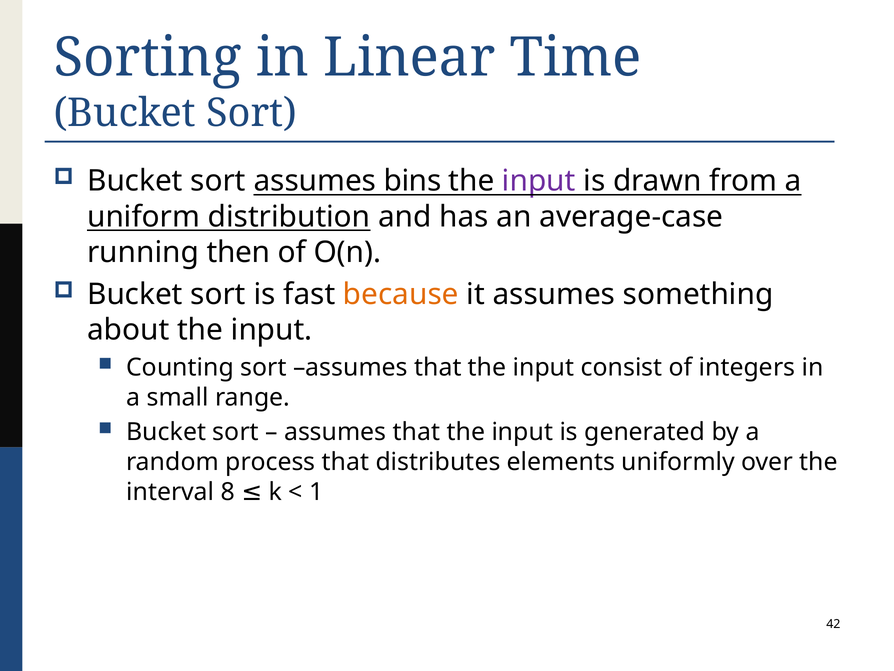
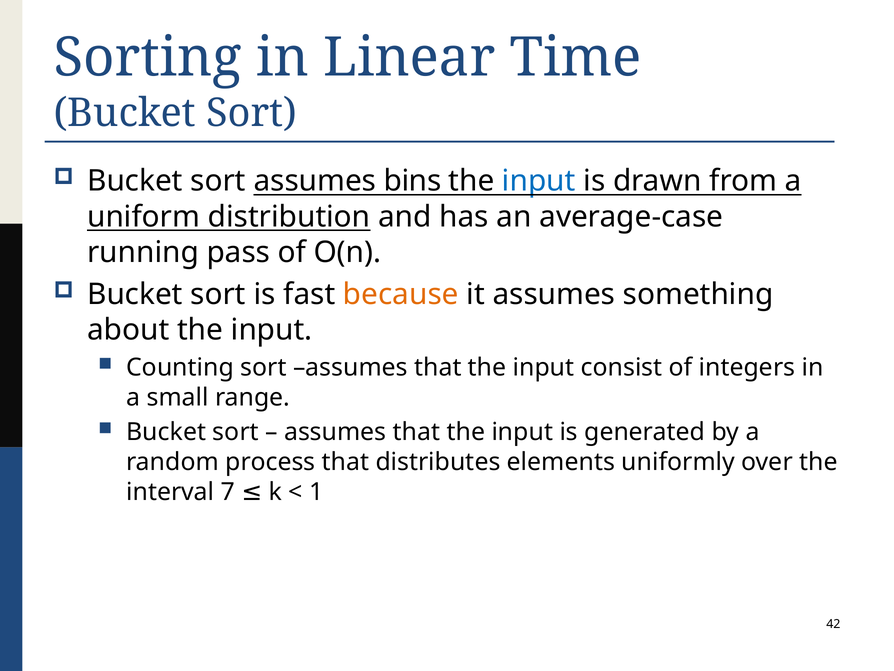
input at (539, 181) colour: purple -> blue
then: then -> pass
8: 8 -> 7
